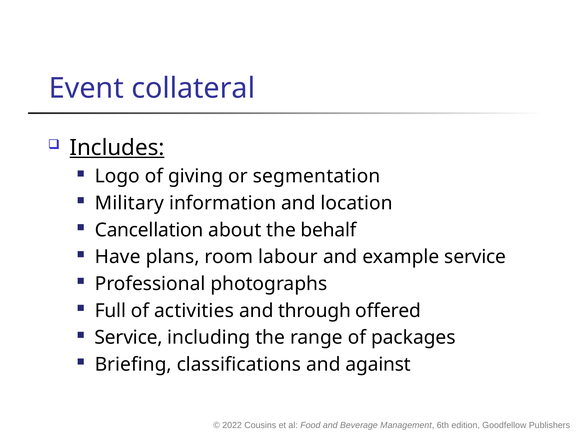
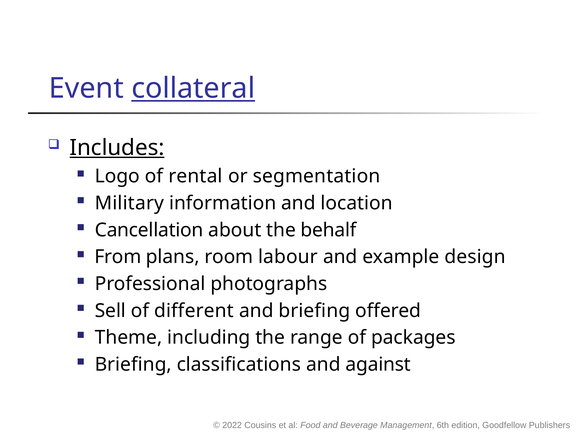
collateral underline: none -> present
giving: giving -> rental
Have: Have -> From
example service: service -> design
Full: Full -> Sell
activities: activities -> different
and through: through -> briefing
Service at (129, 338): Service -> Theme
